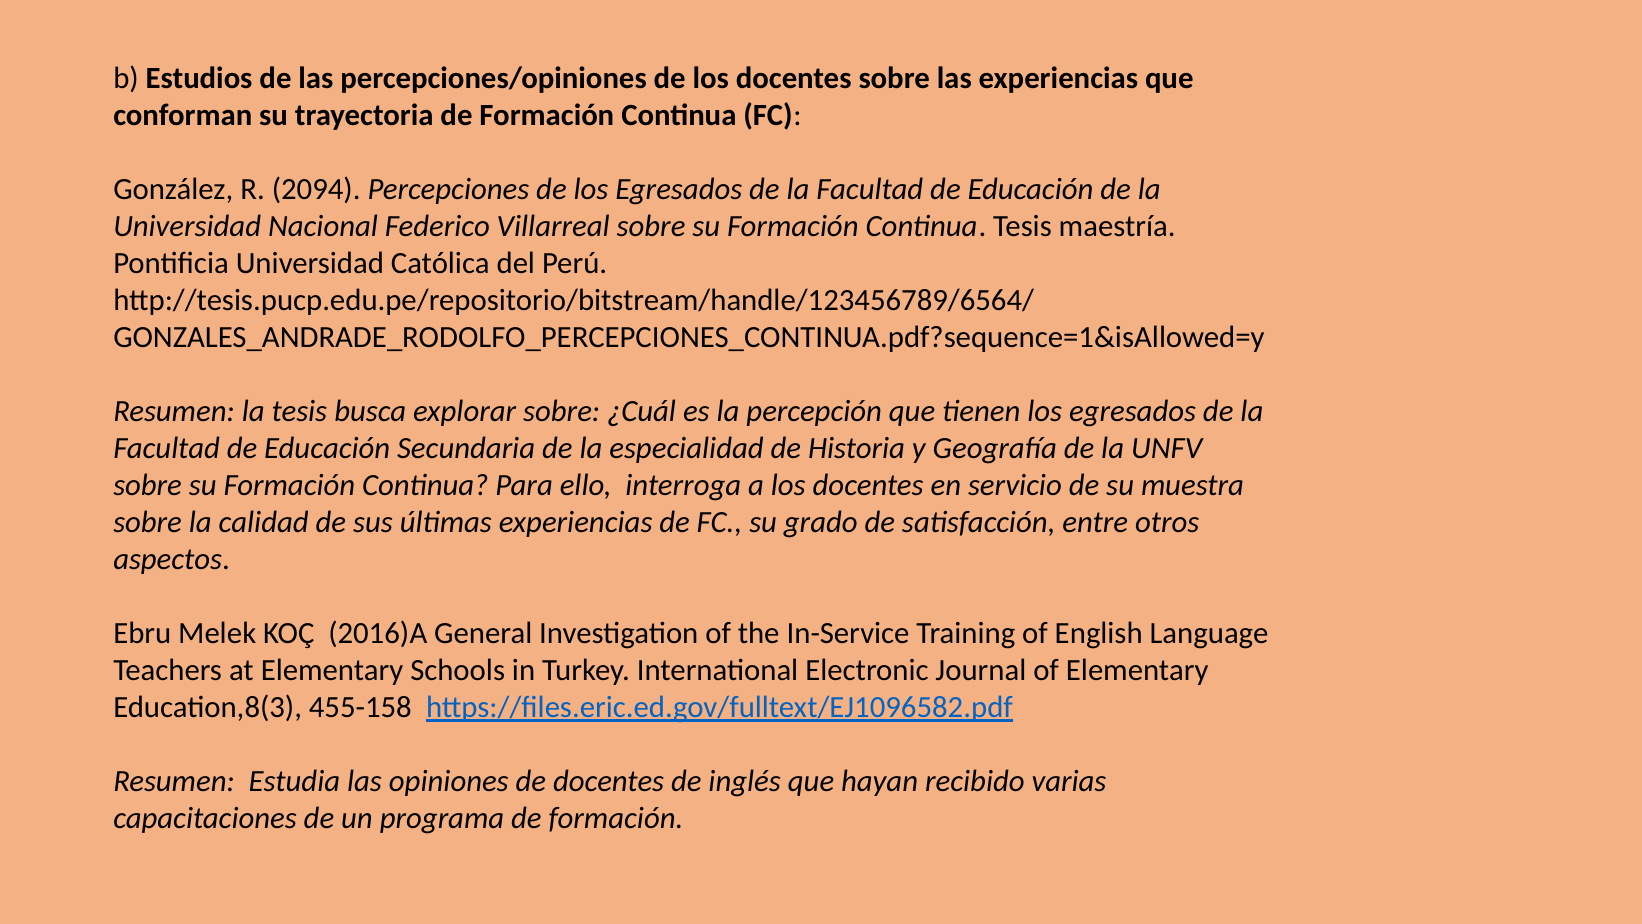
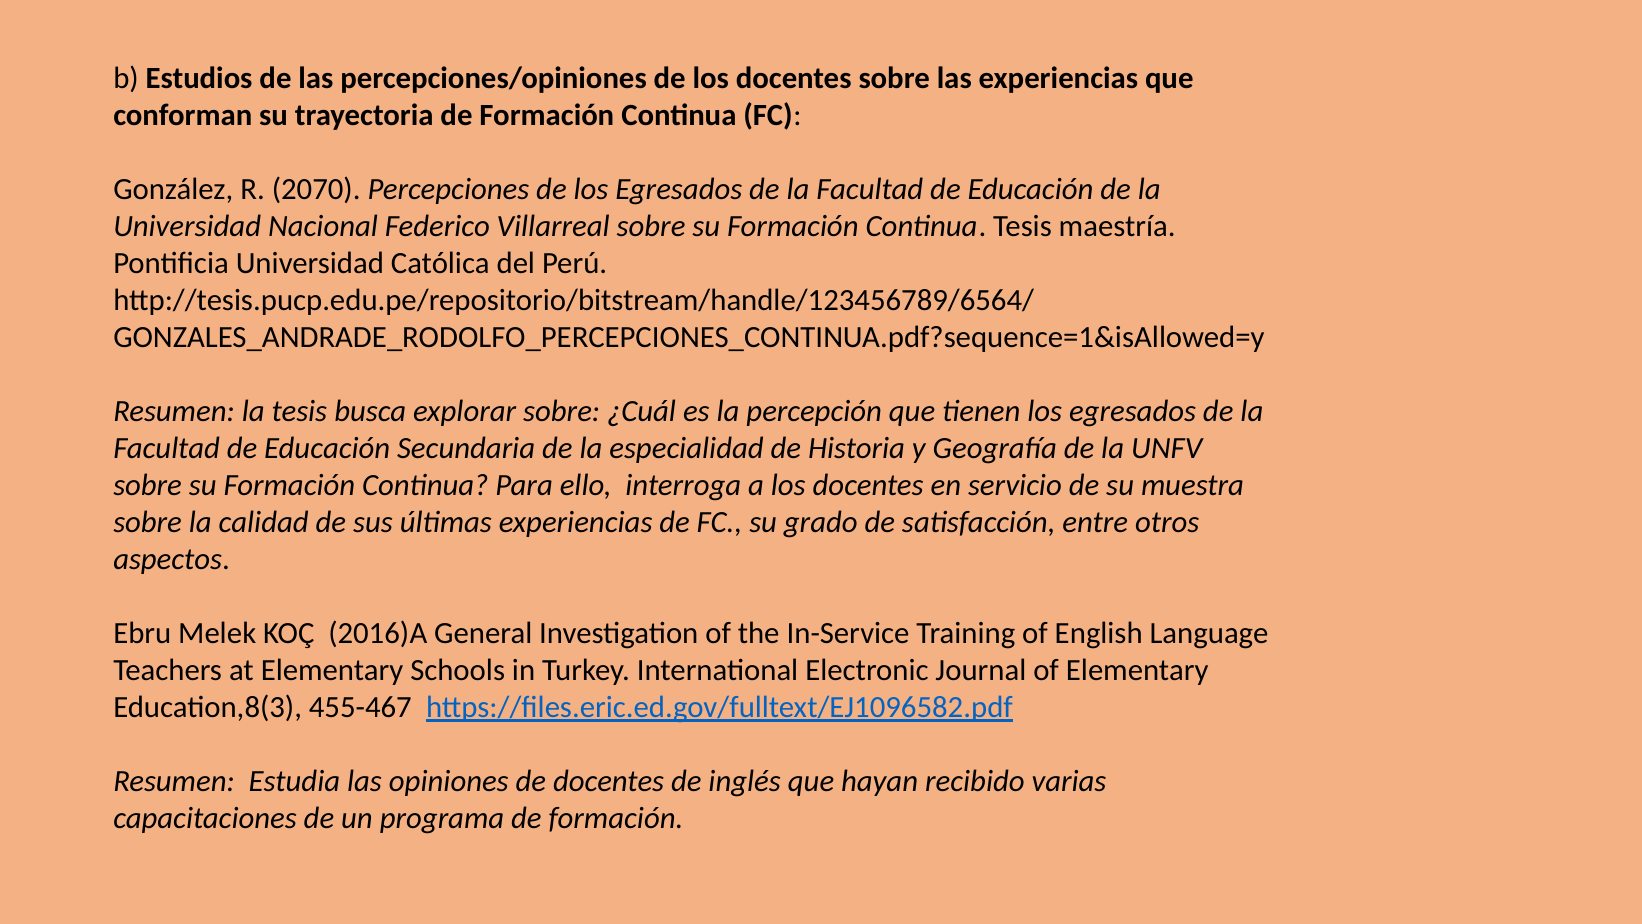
2094: 2094 -> 2070
455-158: 455-158 -> 455-467
